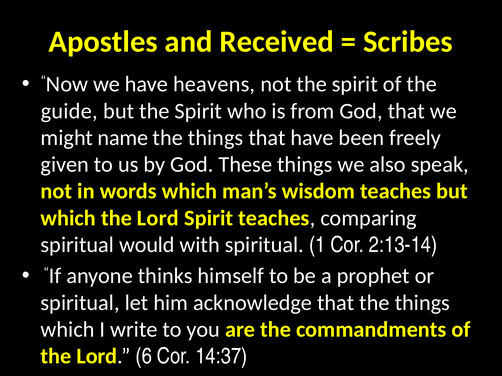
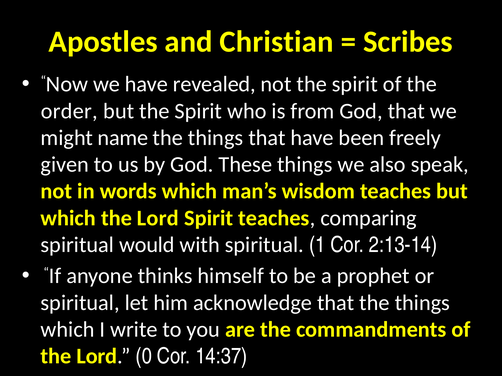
Received: Received -> Christian
heavens: heavens -> revealed
guide: guide -> order
6: 6 -> 0
